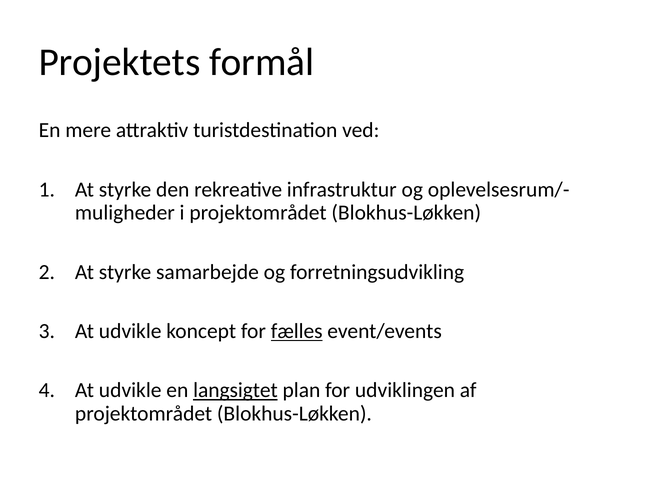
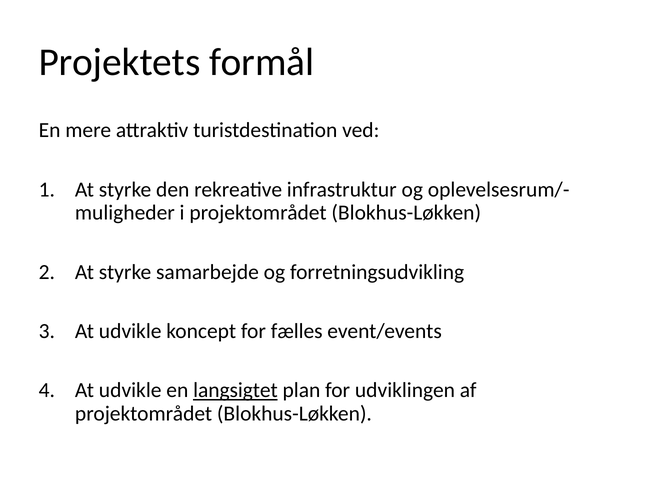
fælles underline: present -> none
